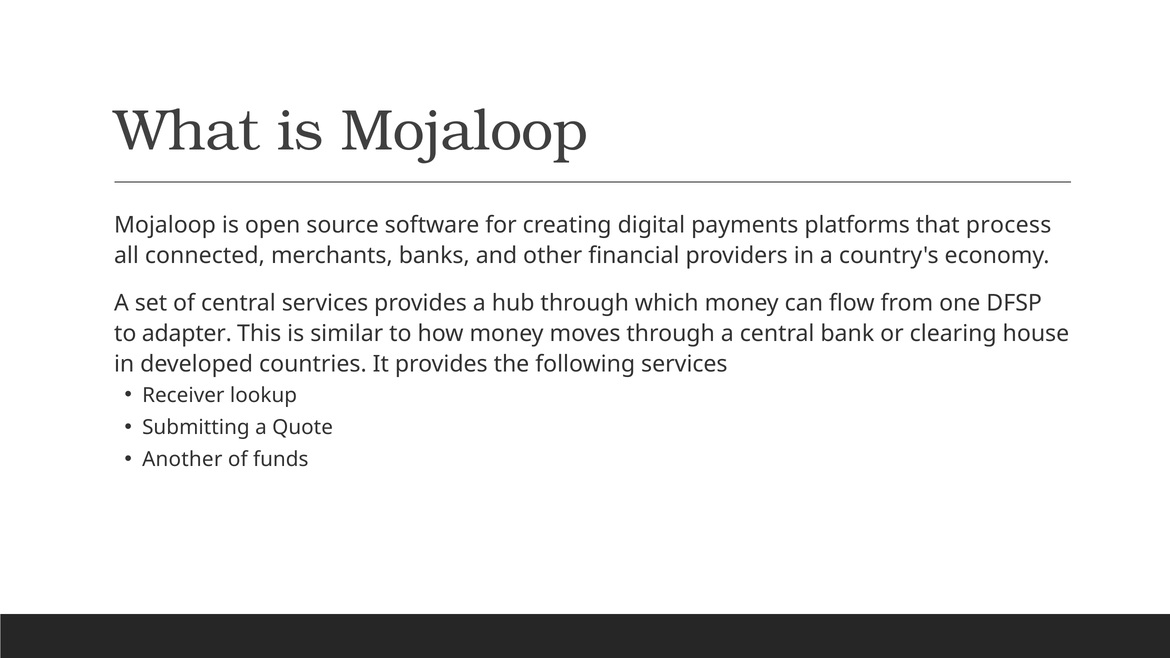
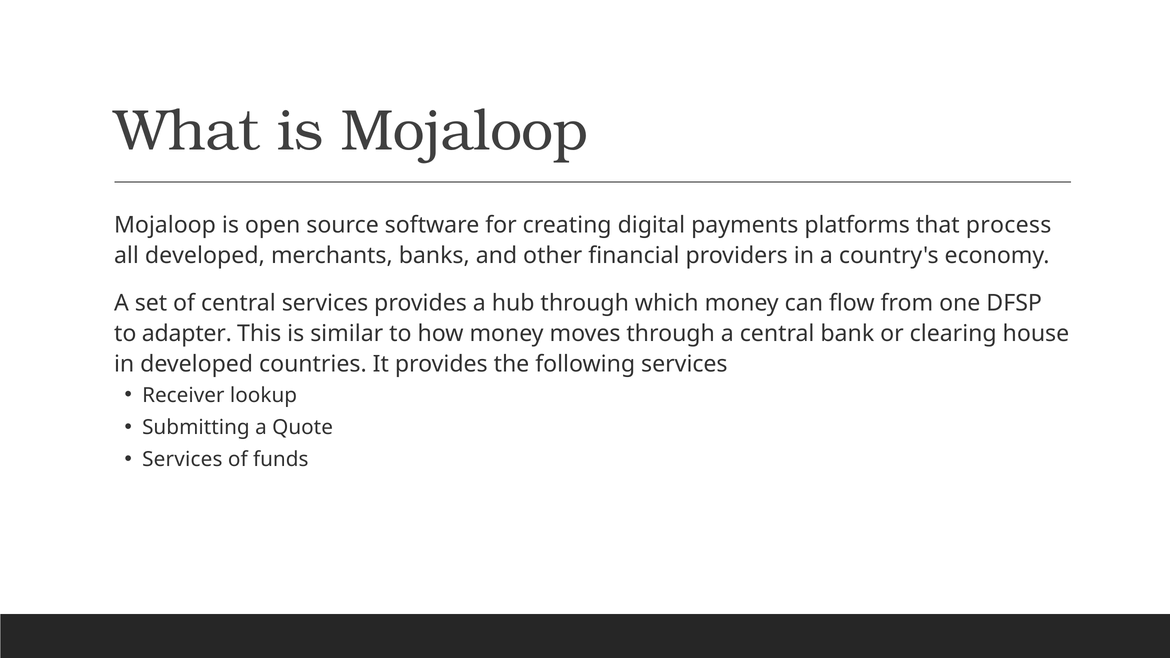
all connected: connected -> developed
Another at (182, 460): Another -> Services
